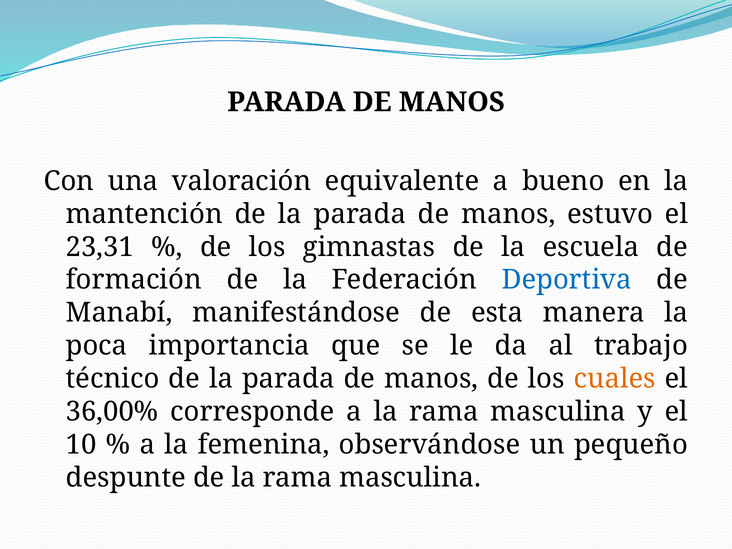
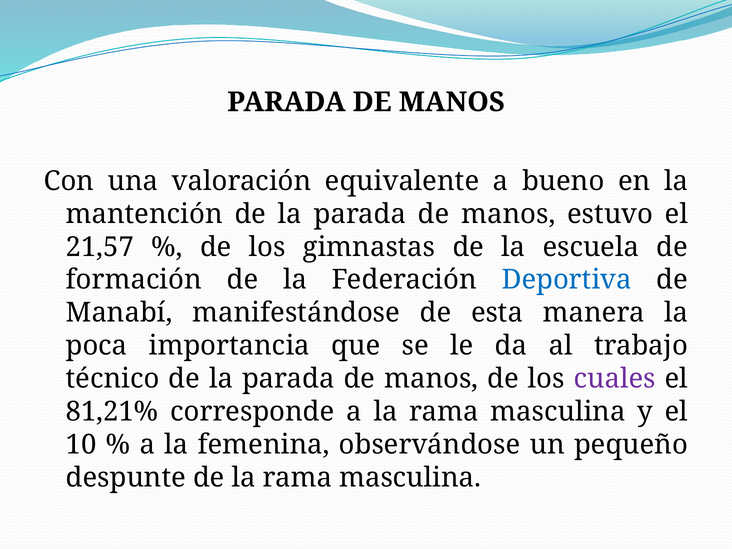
23,31: 23,31 -> 21,57
cuales colour: orange -> purple
36,00%: 36,00% -> 81,21%
